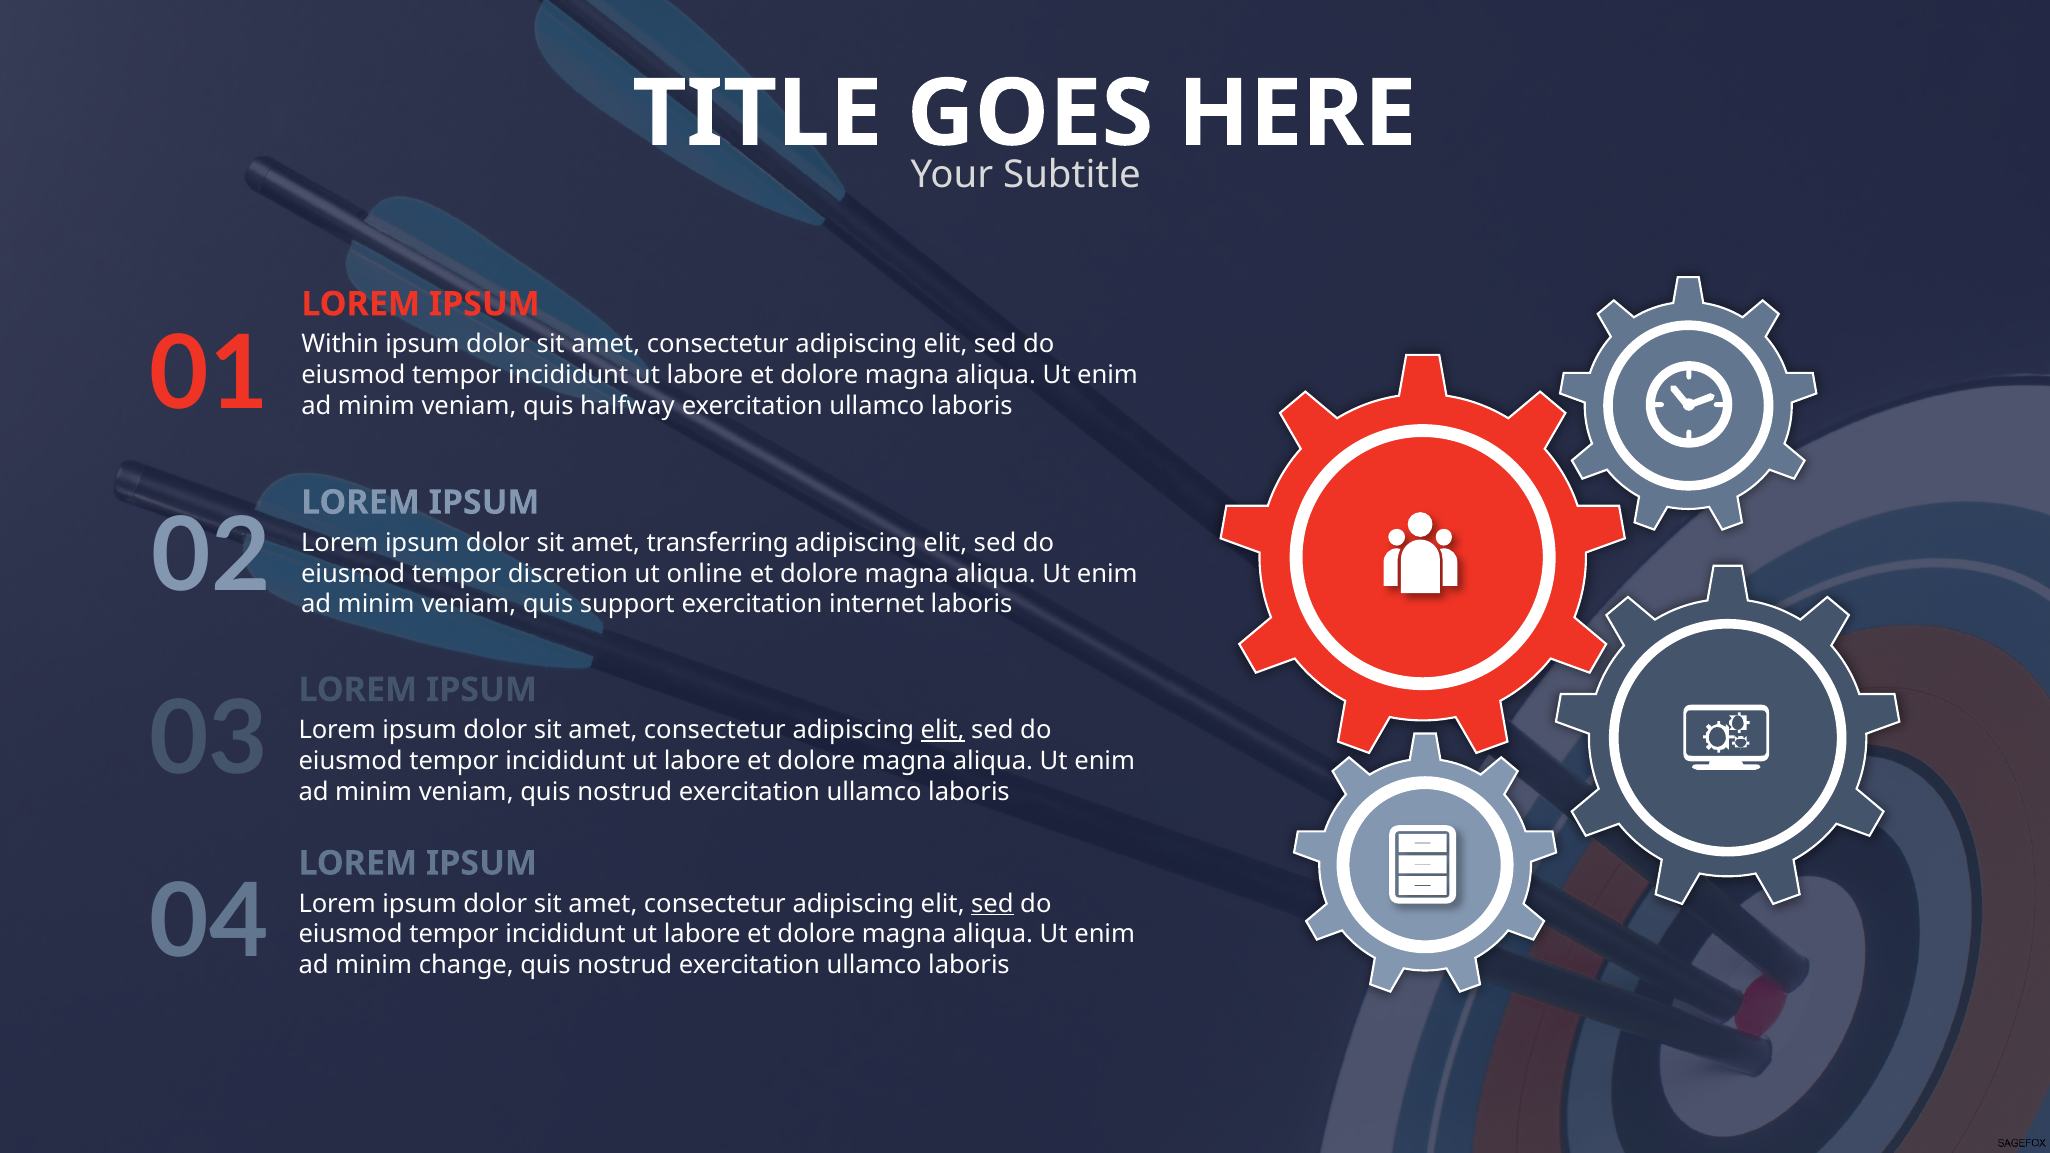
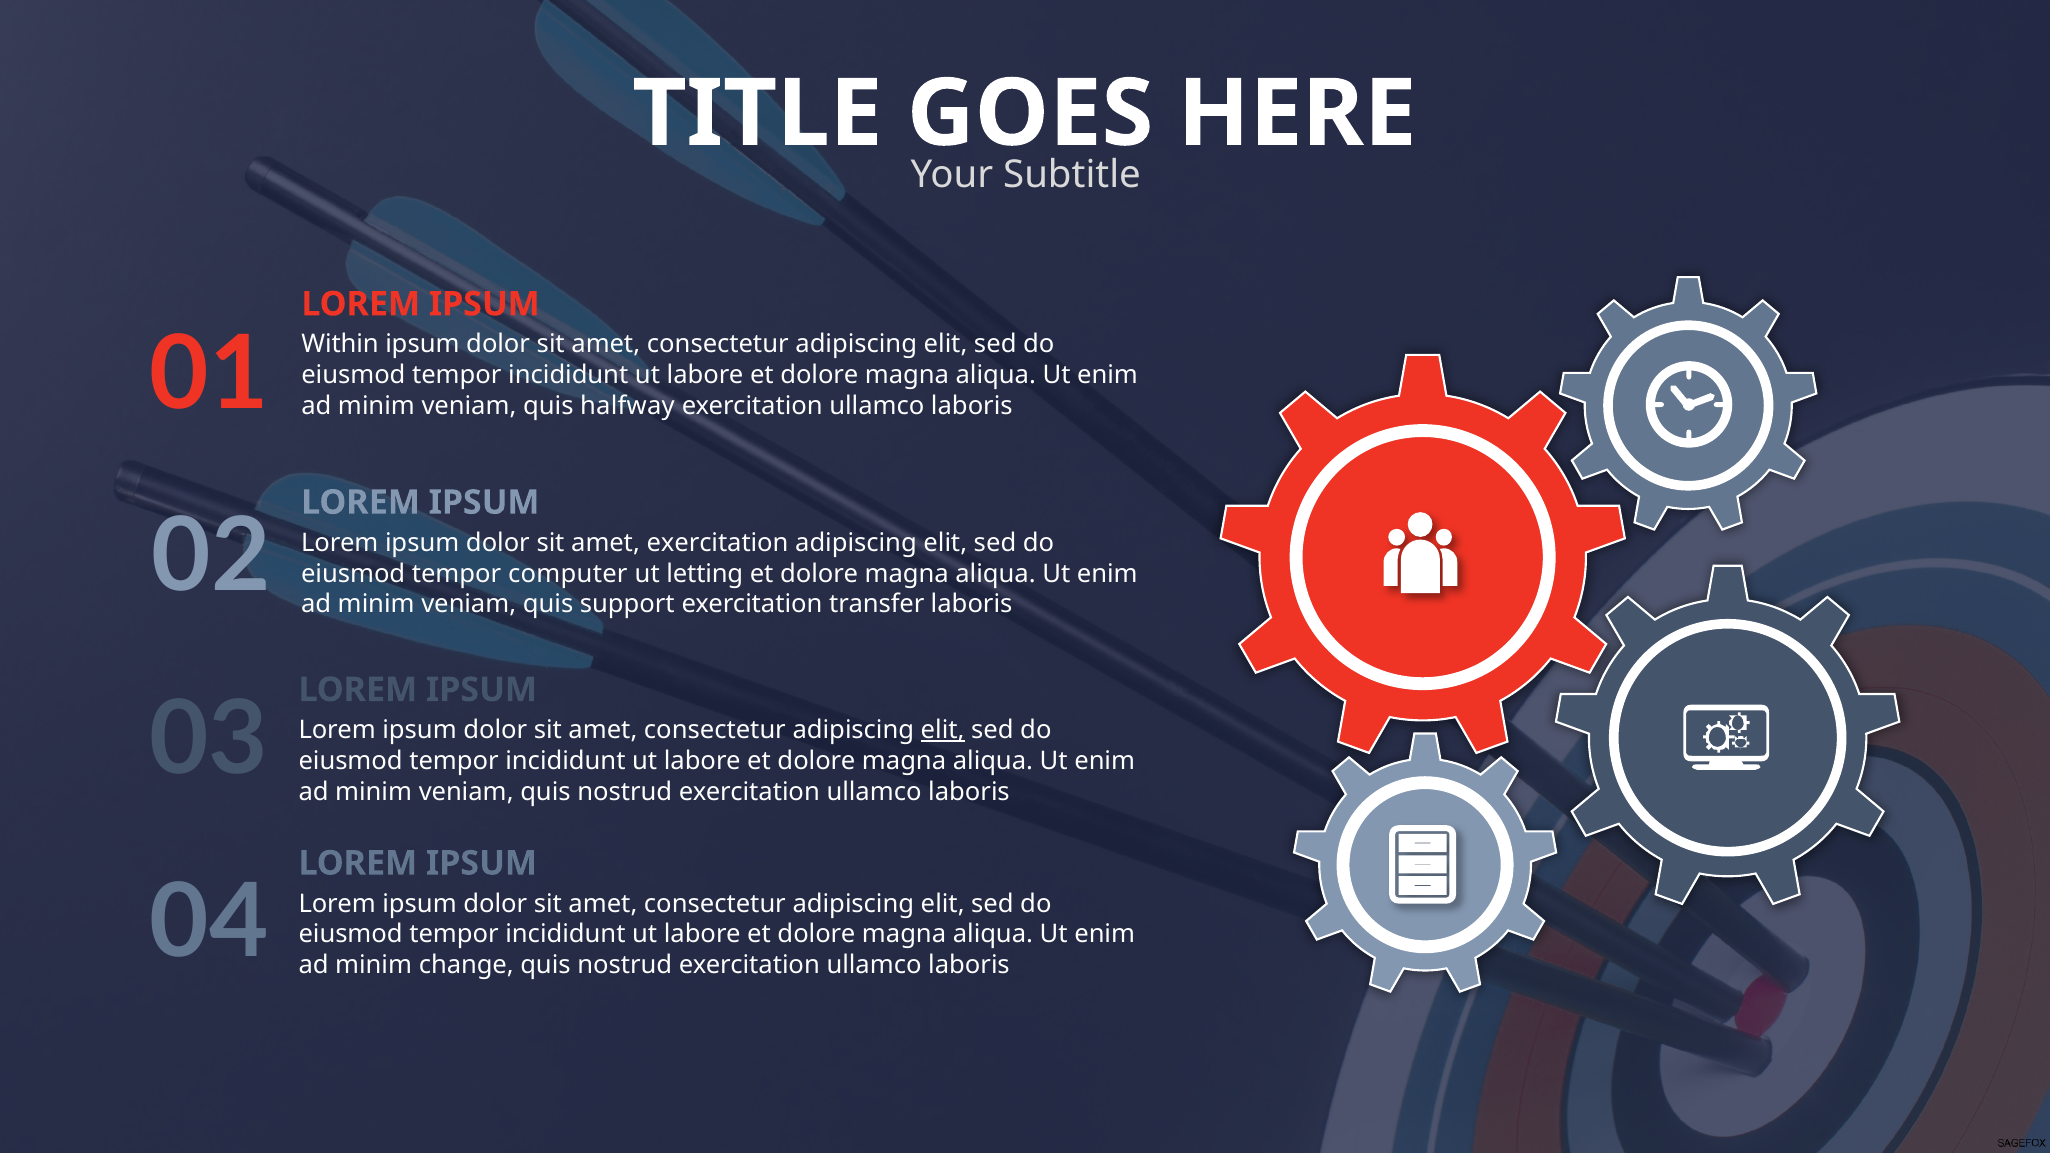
amet transferring: transferring -> exercitation
discretion: discretion -> computer
online: online -> letting
internet: internet -> transfer
sed at (992, 904) underline: present -> none
